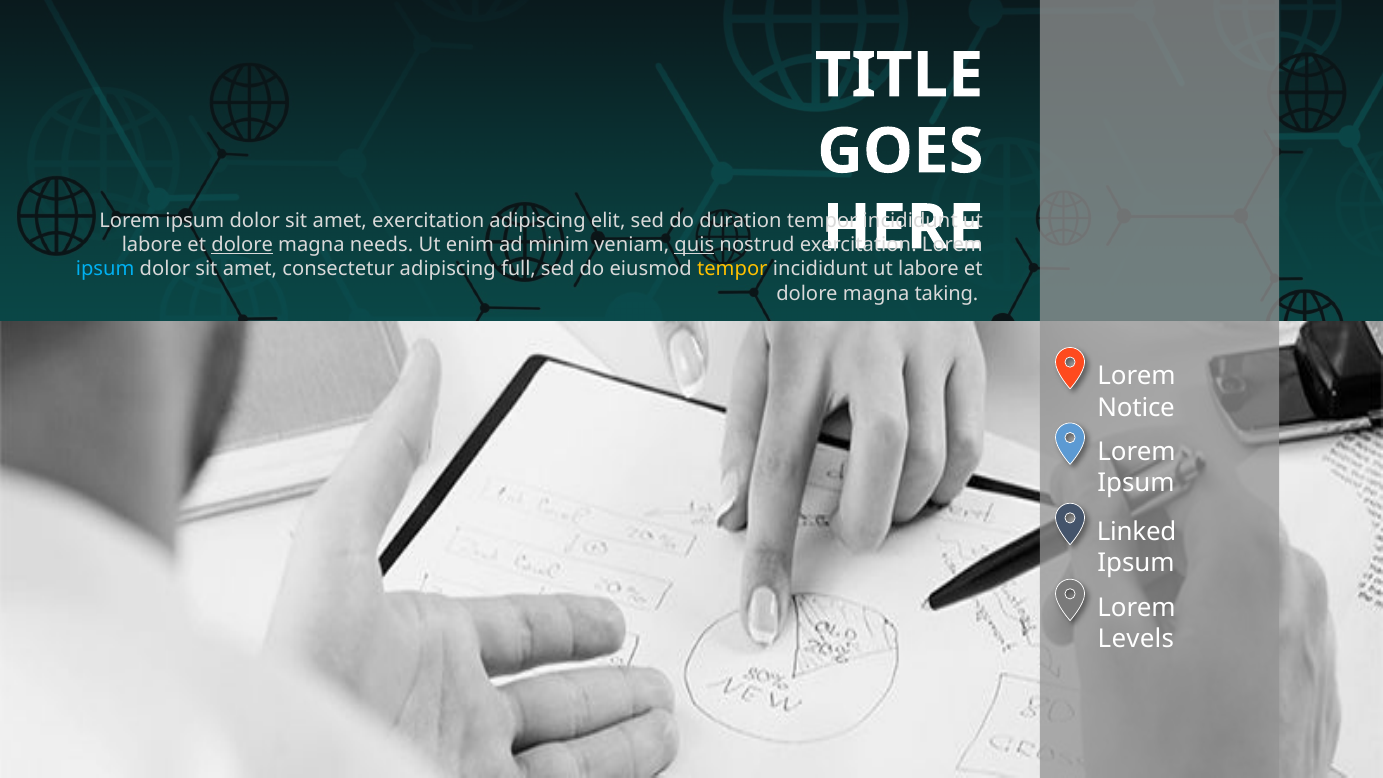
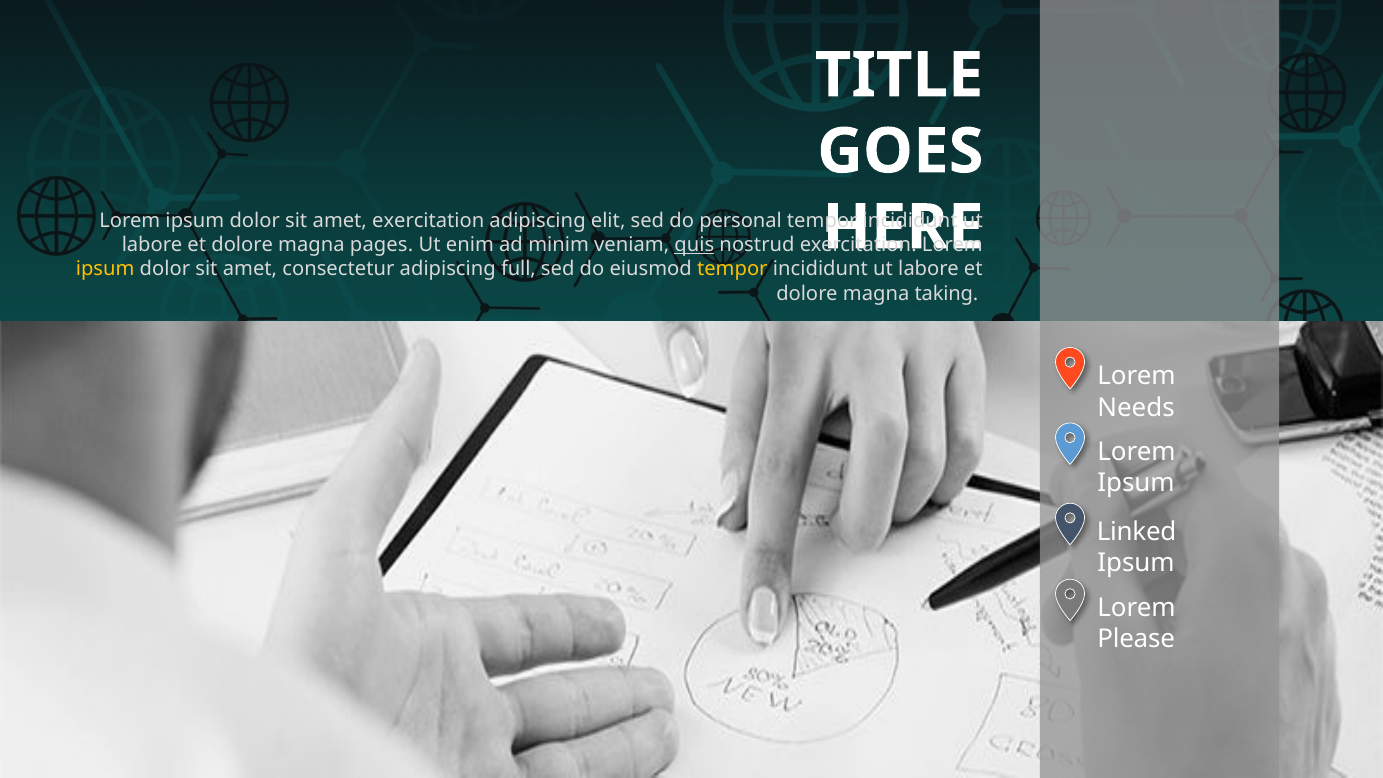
duration: duration -> personal
dolore at (242, 245) underline: present -> none
needs: needs -> pages
ipsum at (105, 269) colour: light blue -> yellow
Notice: Notice -> Needs
Levels: Levels -> Please
